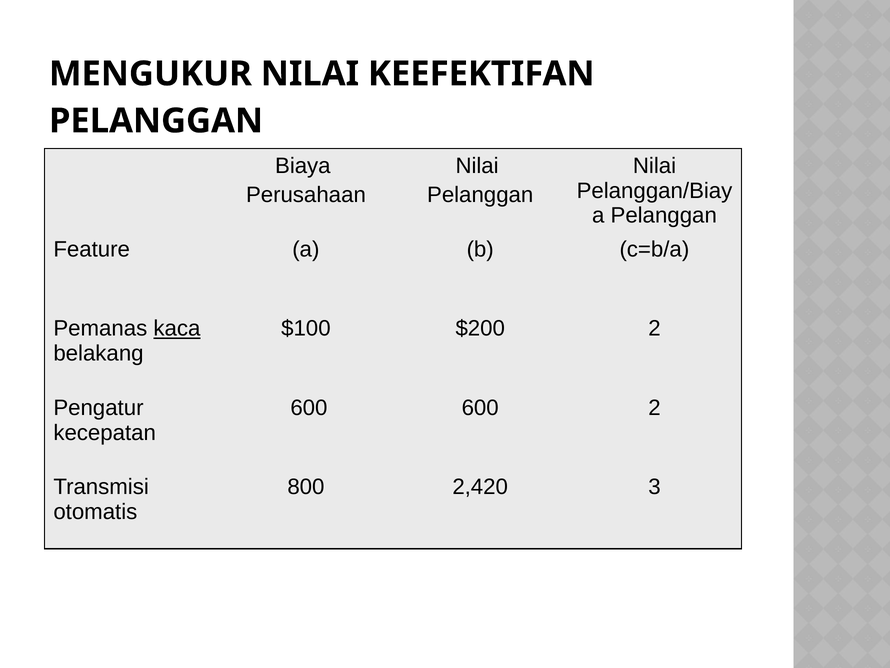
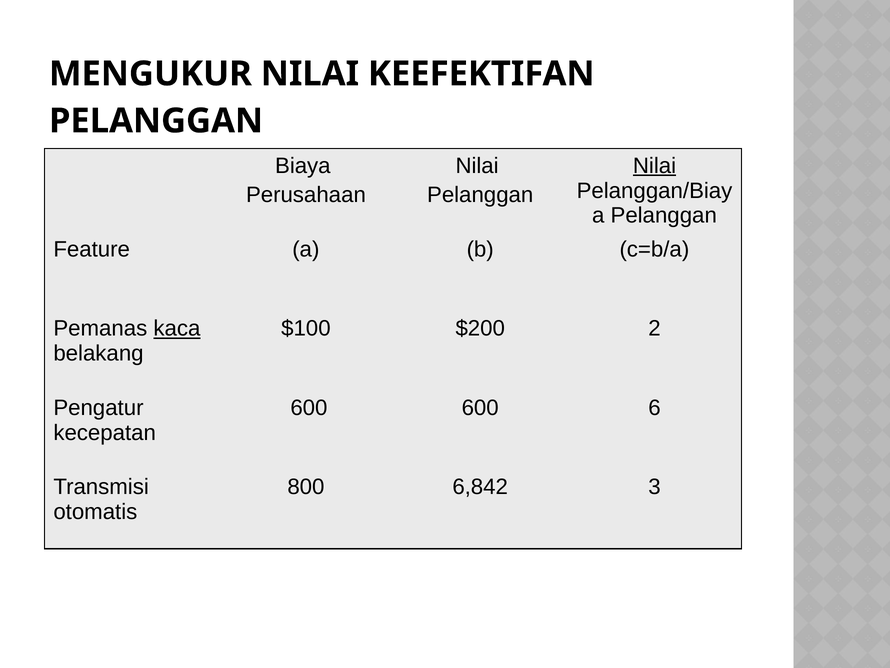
Nilai at (655, 166) underline: none -> present
600 2: 2 -> 6
2,420: 2,420 -> 6,842
